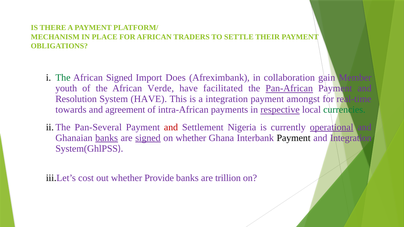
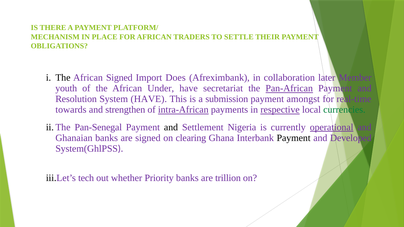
The at (63, 78) colour: green -> black
gain: gain -> later
Verde: Verde -> Under
facilitated: facilitated -> secretariat
a integration: integration -> submission
agreement: agreement -> strengthen
intra-African underline: none -> present
Pan-Several: Pan-Several -> Pan-Senegal
and at (171, 127) colour: red -> black
banks at (107, 138) underline: present -> none
signed at (148, 138) underline: present -> none
on whether: whether -> clearing
and Integration: Integration -> Developed
cost: cost -> tech
Provide: Provide -> Priority
